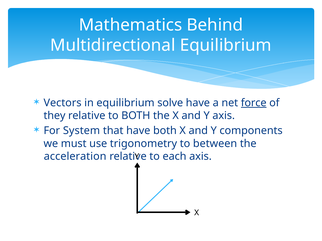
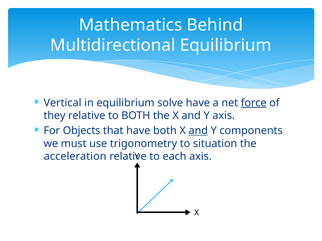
Vectors: Vectors -> Vertical
System: System -> Objects
and at (198, 131) underline: none -> present
between: between -> situation
